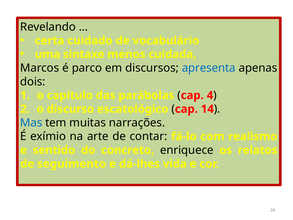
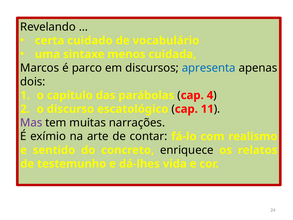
14: 14 -> 11
Mas colour: blue -> purple
seguimento: seguimento -> testemunho
